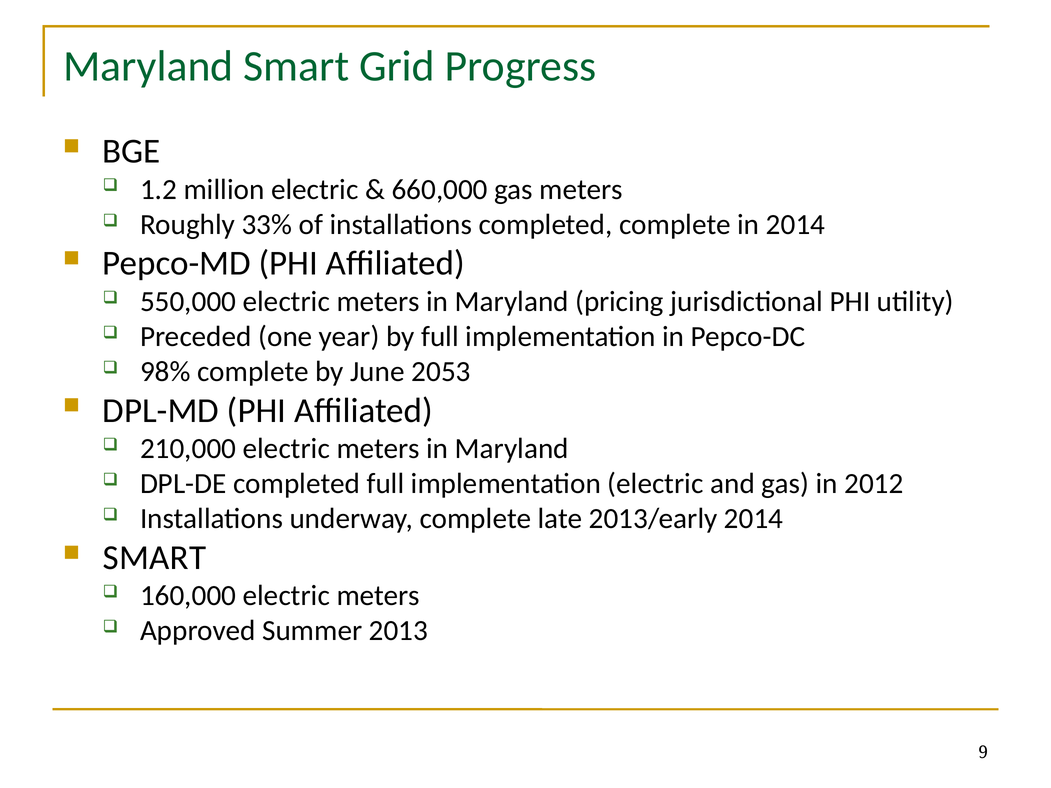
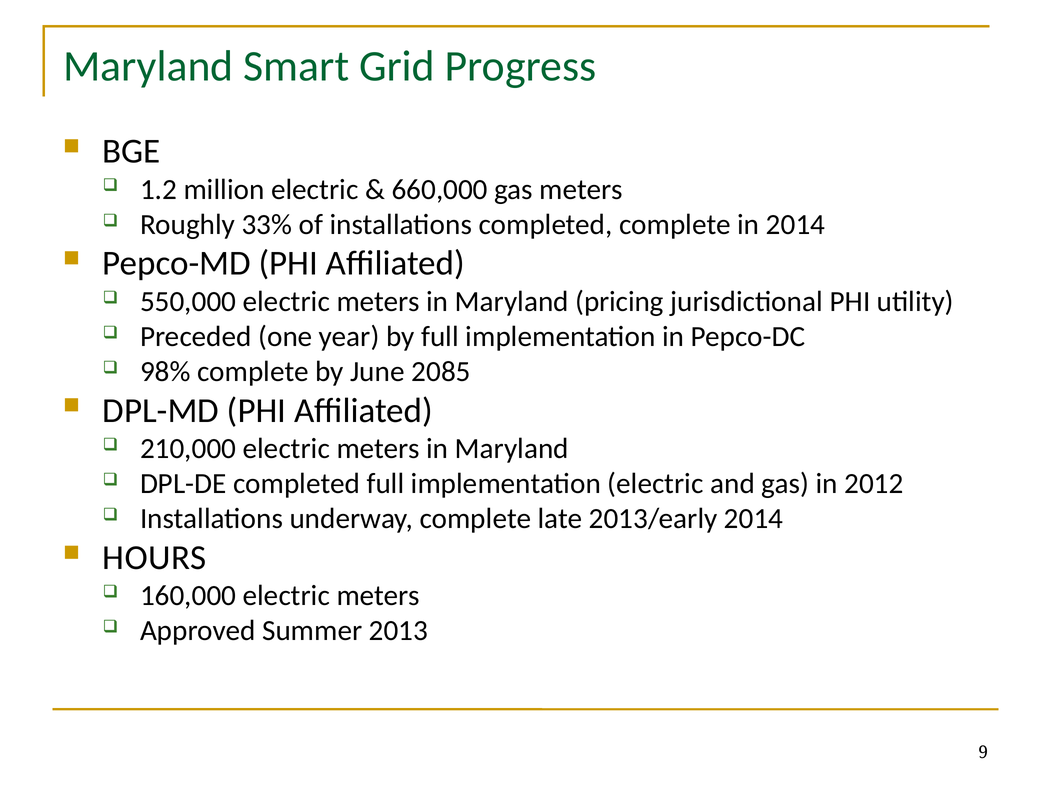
2053: 2053 -> 2085
SMART at (154, 558): SMART -> HOURS
